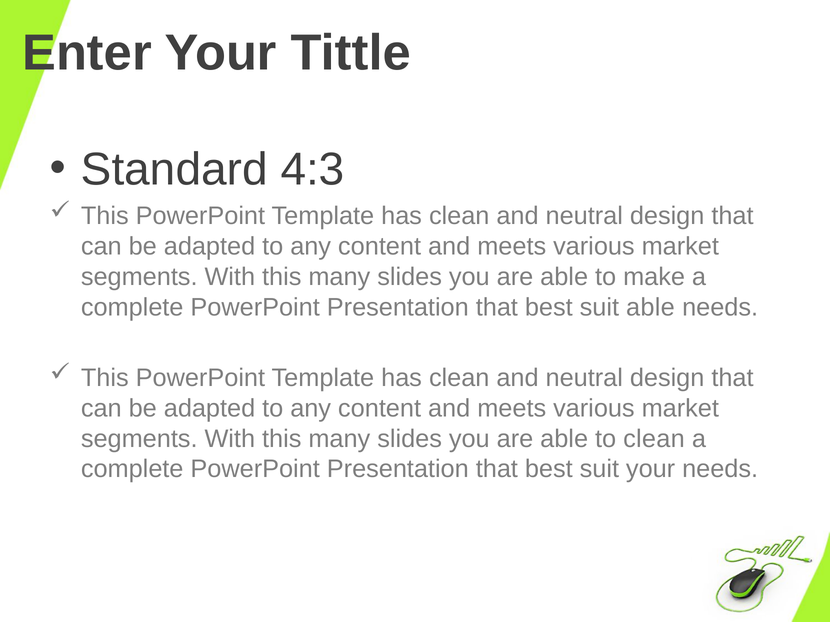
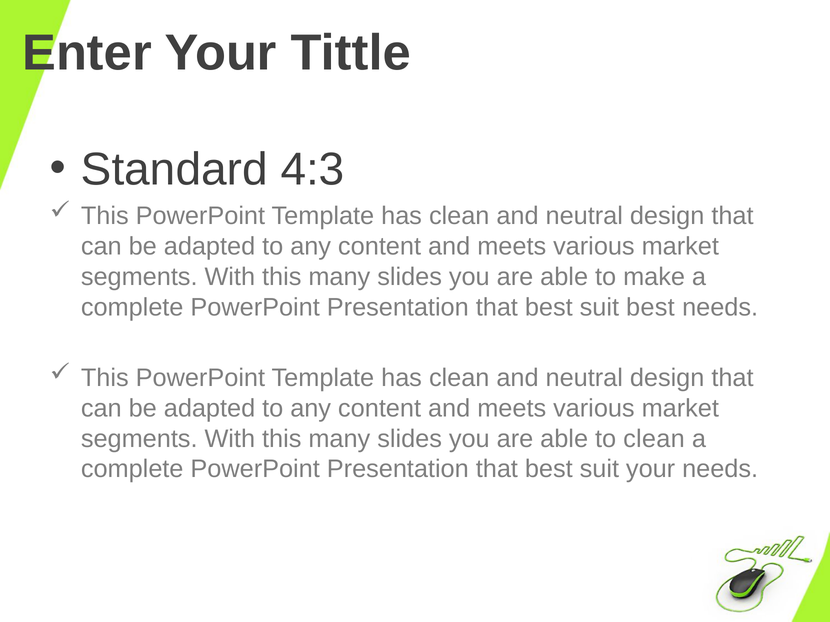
suit able: able -> best
